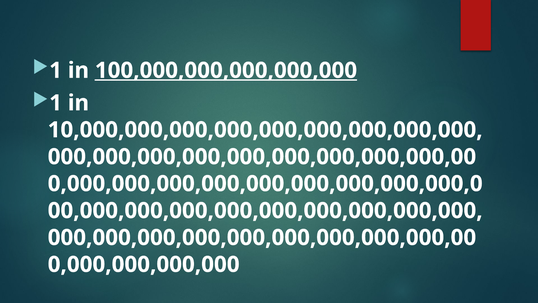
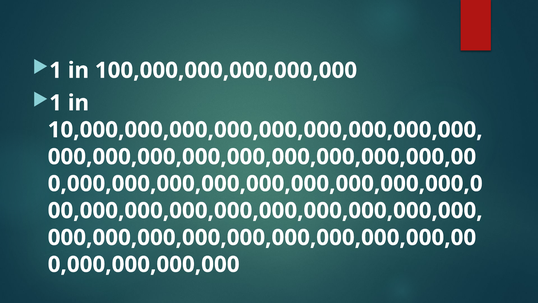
100,000,000,000,000,000 underline: present -> none
